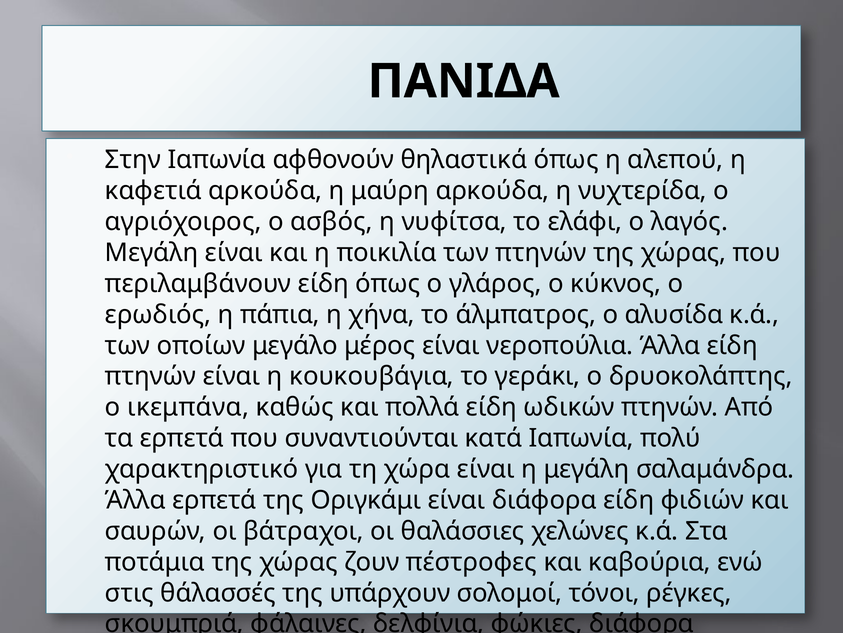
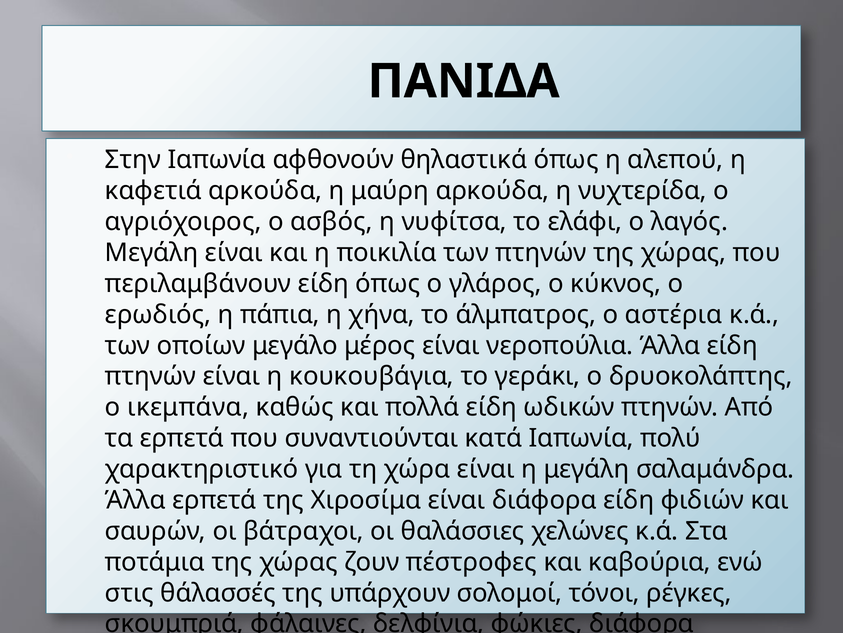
αλυσίδα: αλυσίδα -> αστέρια
Οριγκάμι: Οριγκάμι -> Χιροσίμα
